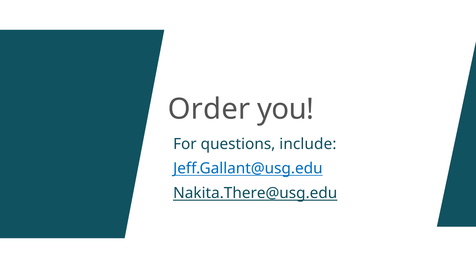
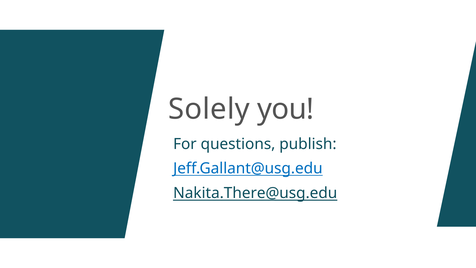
Order: Order -> Solely
include: include -> publish
